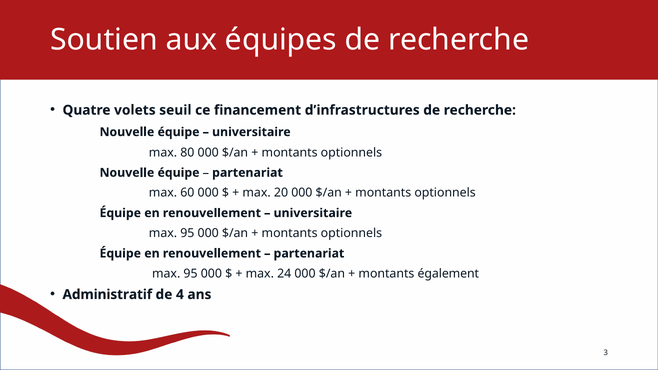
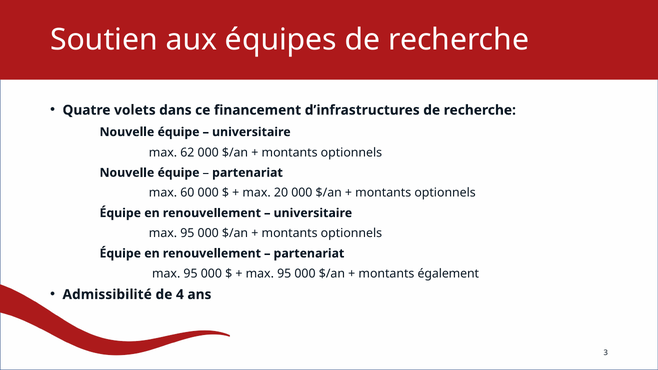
seuil: seuil -> dans
80: 80 -> 62
24 at (284, 274): 24 -> 95
Administratif: Administratif -> Admissibilité
